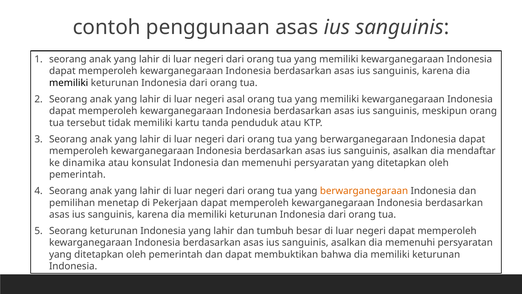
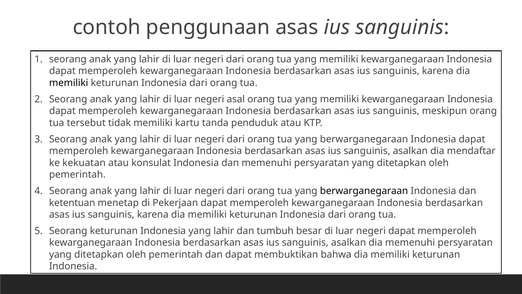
dinamika: dinamika -> kekuatan
berwarganegaraan at (364, 191) colour: orange -> black
pemilihan: pemilihan -> ketentuan
